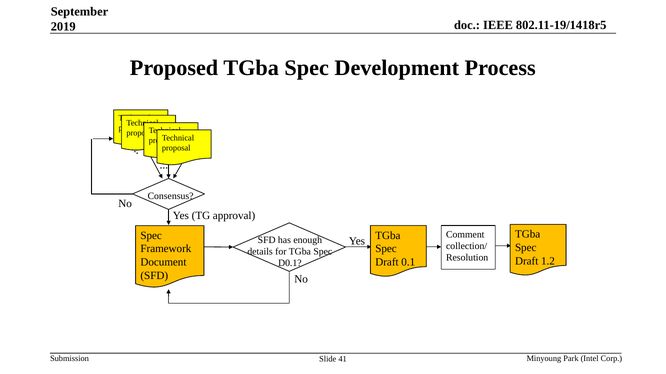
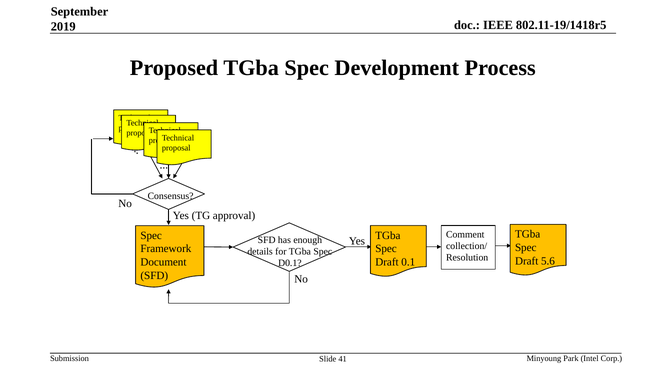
1.2: 1.2 -> 5.6
